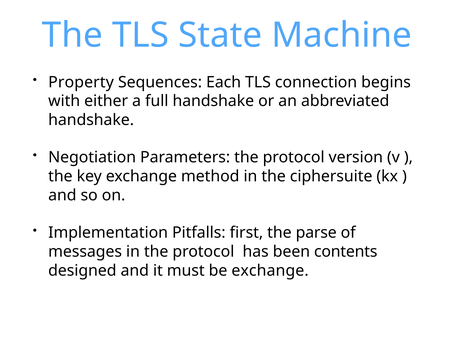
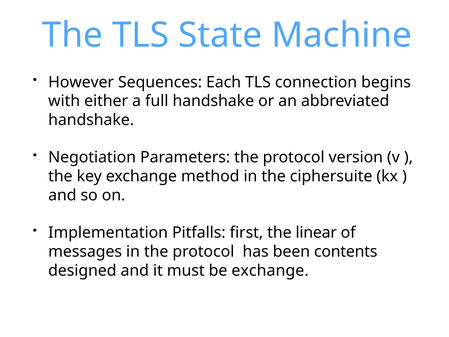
Property: Property -> However
parse: parse -> linear
